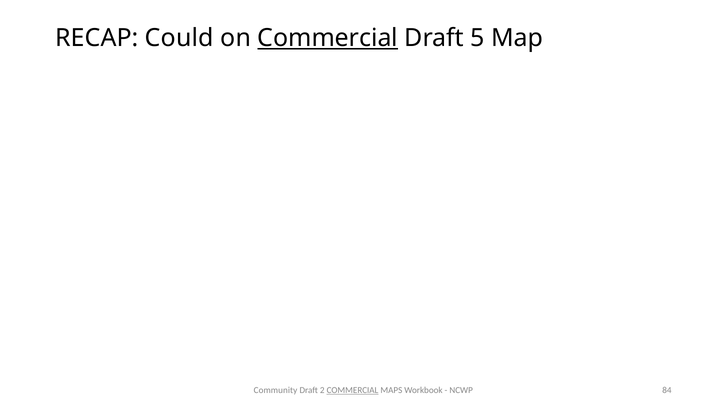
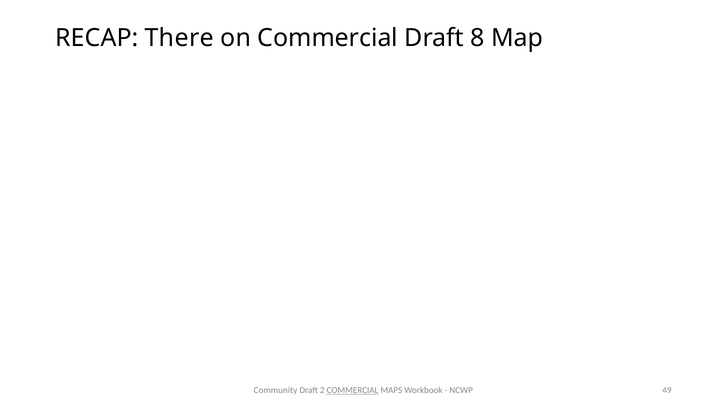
Could: Could -> There
Commercial at (328, 38) underline: present -> none
5: 5 -> 8
84: 84 -> 49
